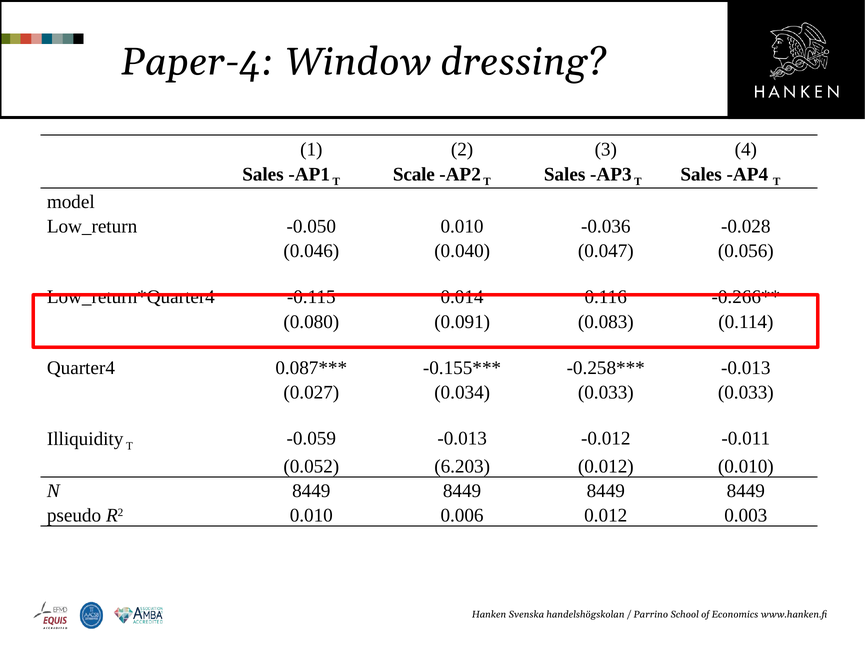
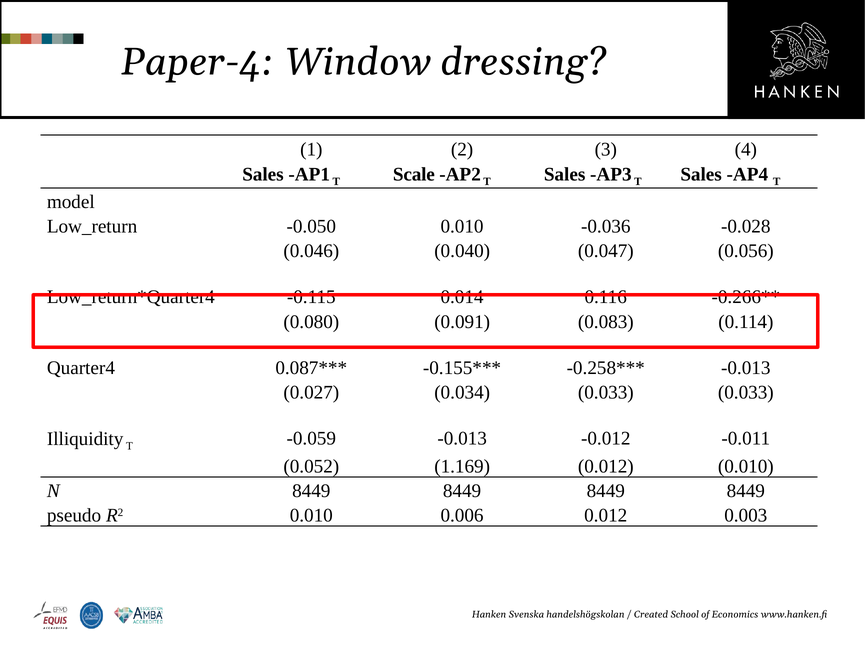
6.203: 6.203 -> 1.169
Parrino: Parrino -> Created
